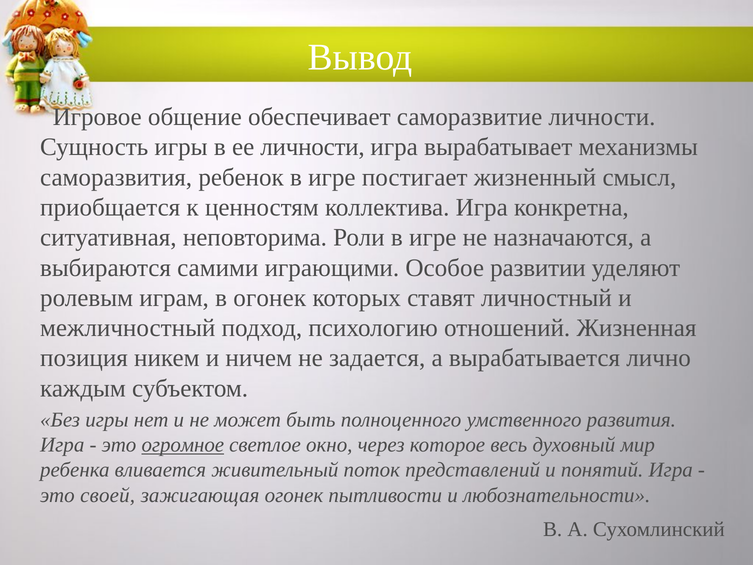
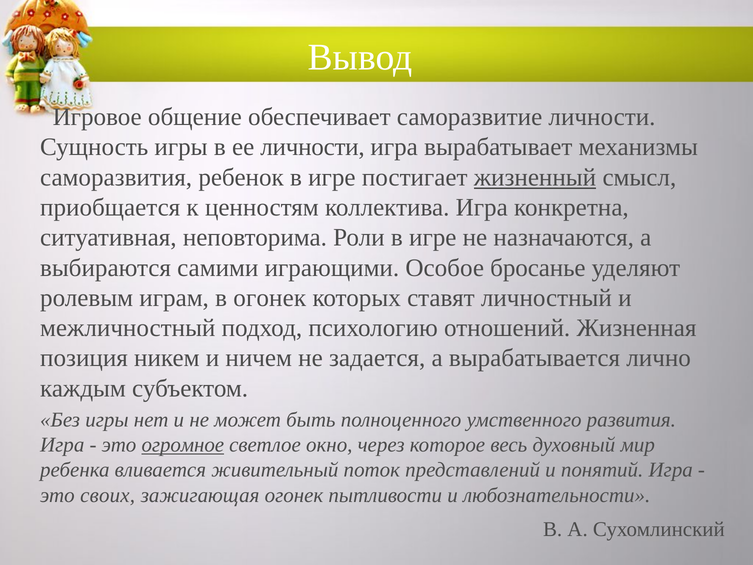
жизненный underline: none -> present
развитии: развитии -> бросанье
своей: своей -> своих
